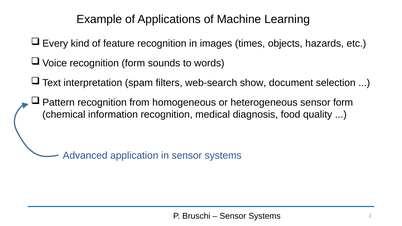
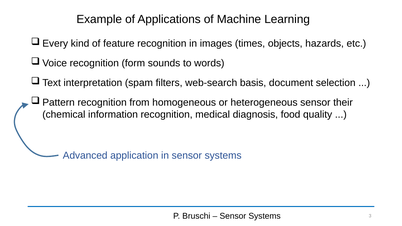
show: show -> basis
sensor form: form -> their
